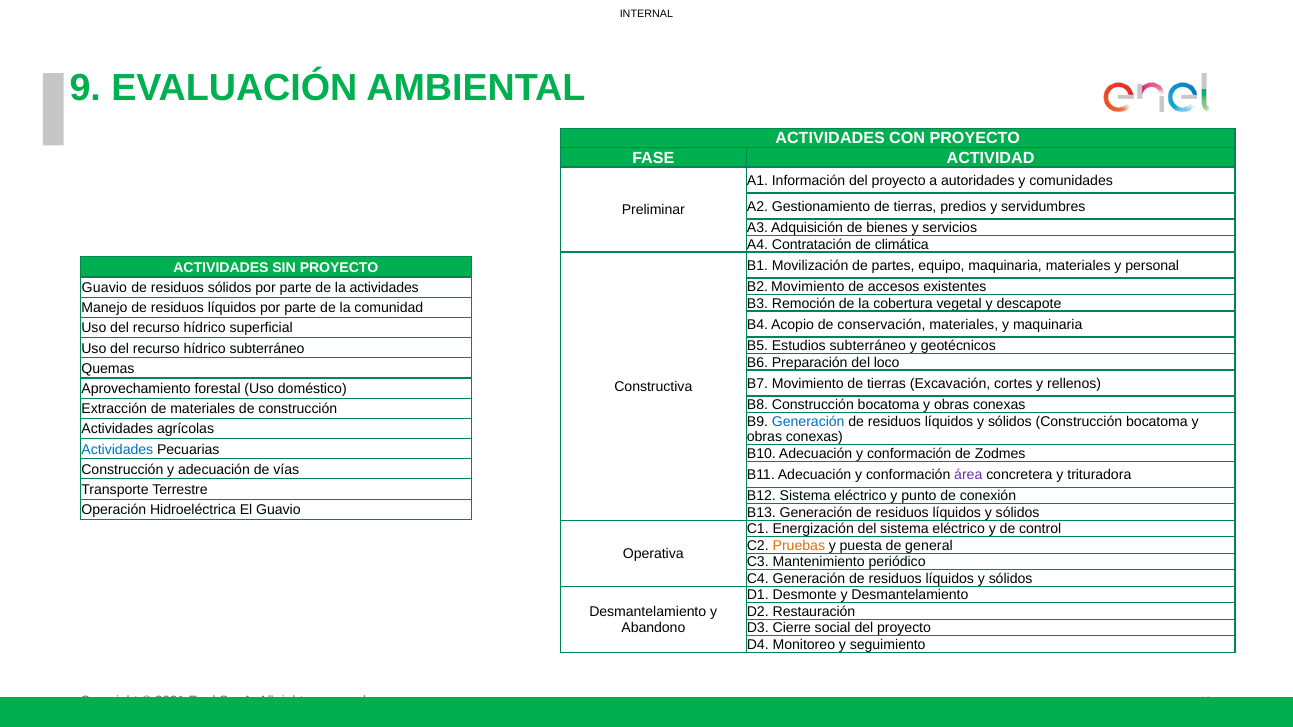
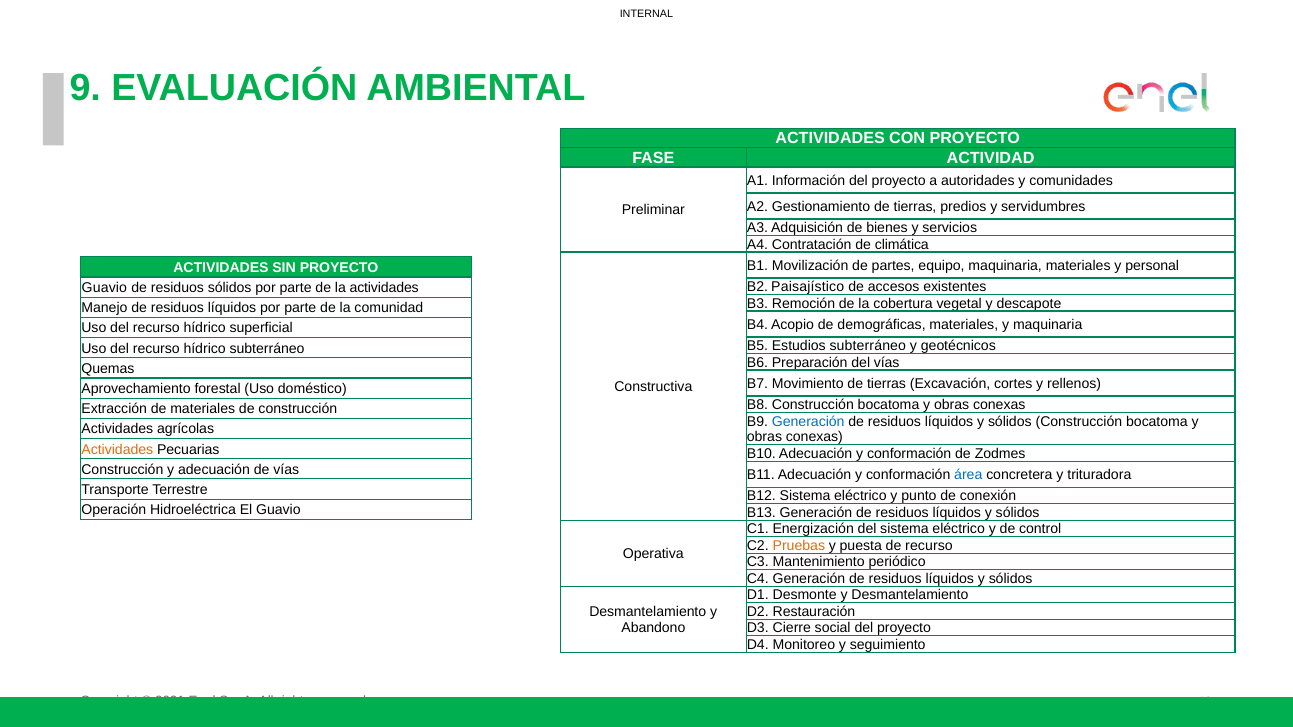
B2 Movimiento: Movimiento -> Paisajístico
conservación: conservación -> demográficas
del loco: loco -> vías
Actividades at (117, 450) colour: blue -> orange
área colour: purple -> blue
de general: general -> recurso
